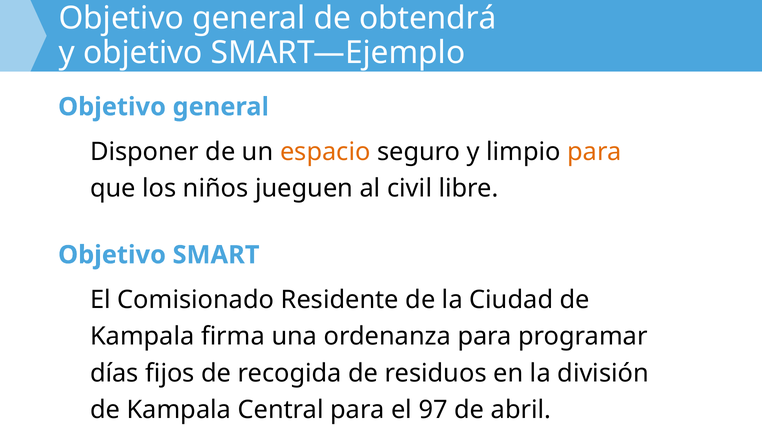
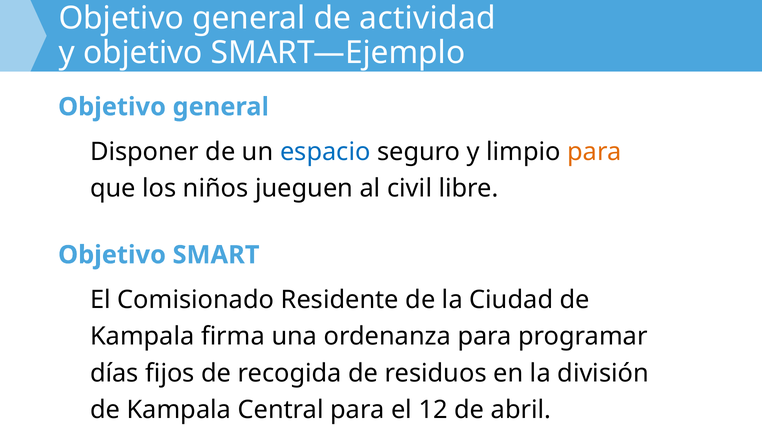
obtendrá: obtendrá -> actividad
espacio colour: orange -> blue
97: 97 -> 12
